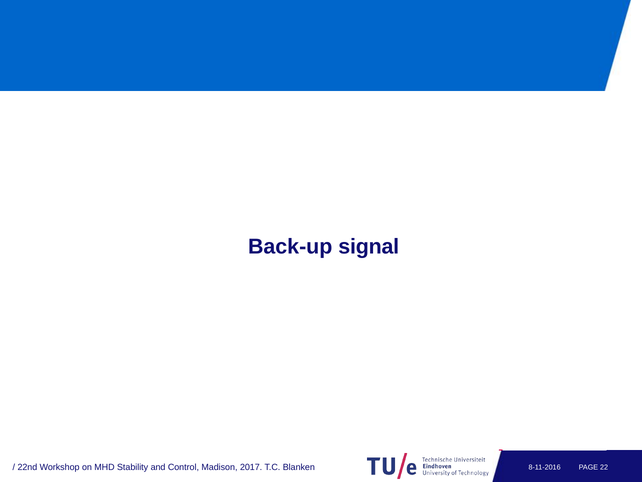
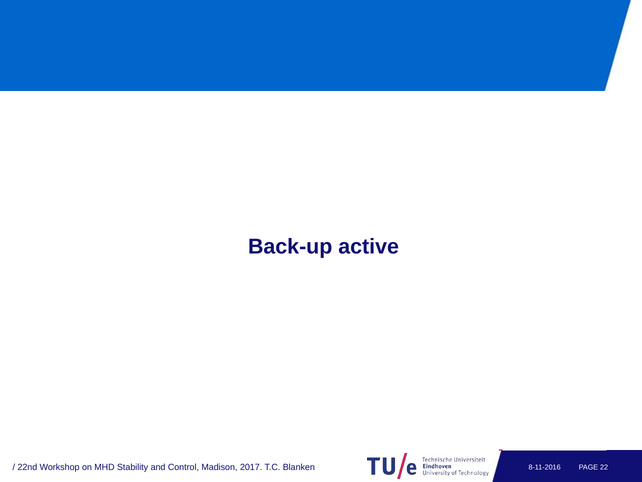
signal: signal -> active
